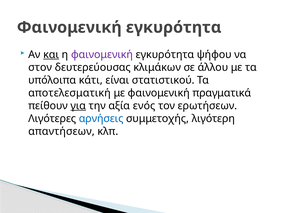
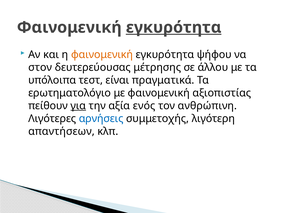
εγκυρότητα at (174, 27) underline: none -> present
και underline: present -> none
φαινομενική at (102, 54) colour: purple -> orange
κλιμάκων: κλιμάκων -> μέτρησης
κάτι: κάτι -> τεστ
στατιστικού: στατιστικού -> πραγματικά
αποτελεσματική: αποτελεσματική -> ερωτηματολόγιο
πραγματικά: πραγματικά -> αξιοπιστίας
ερωτήσεων: ερωτήσεων -> ανθρώπινη
